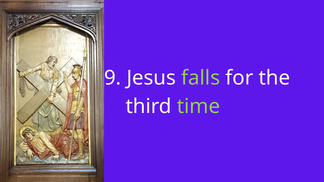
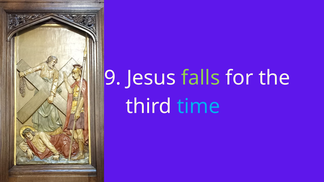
time colour: light green -> light blue
